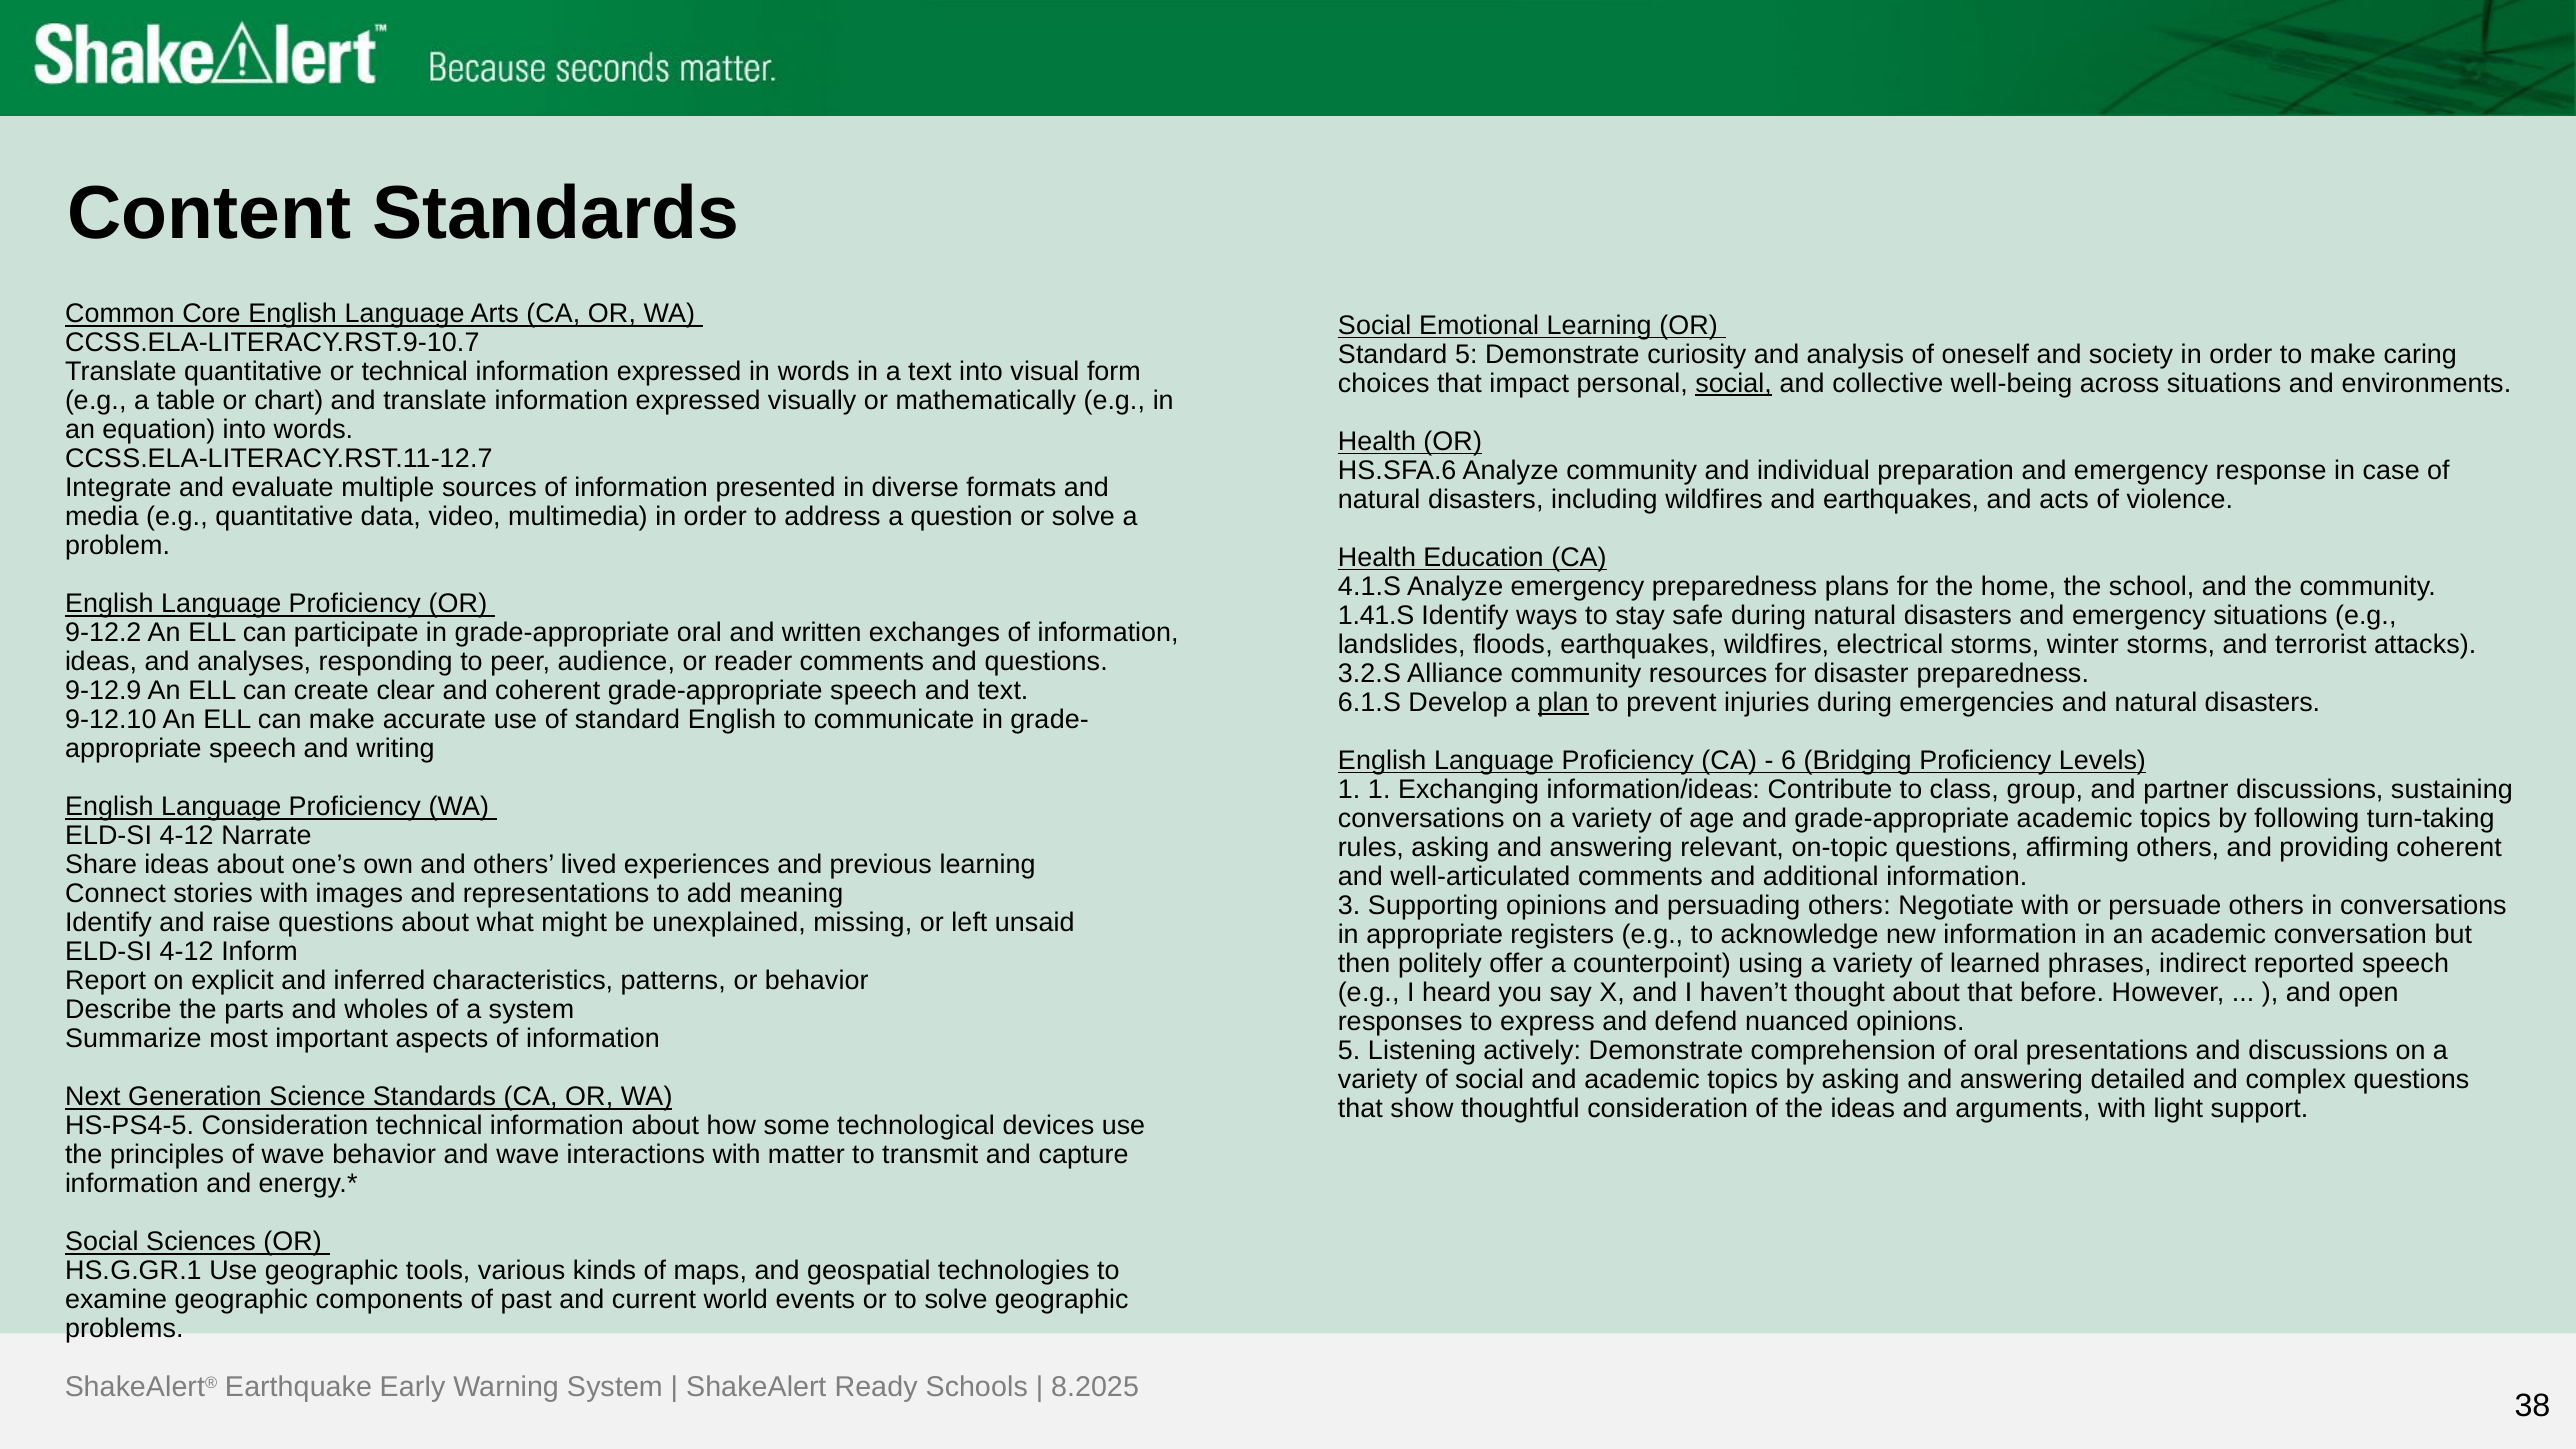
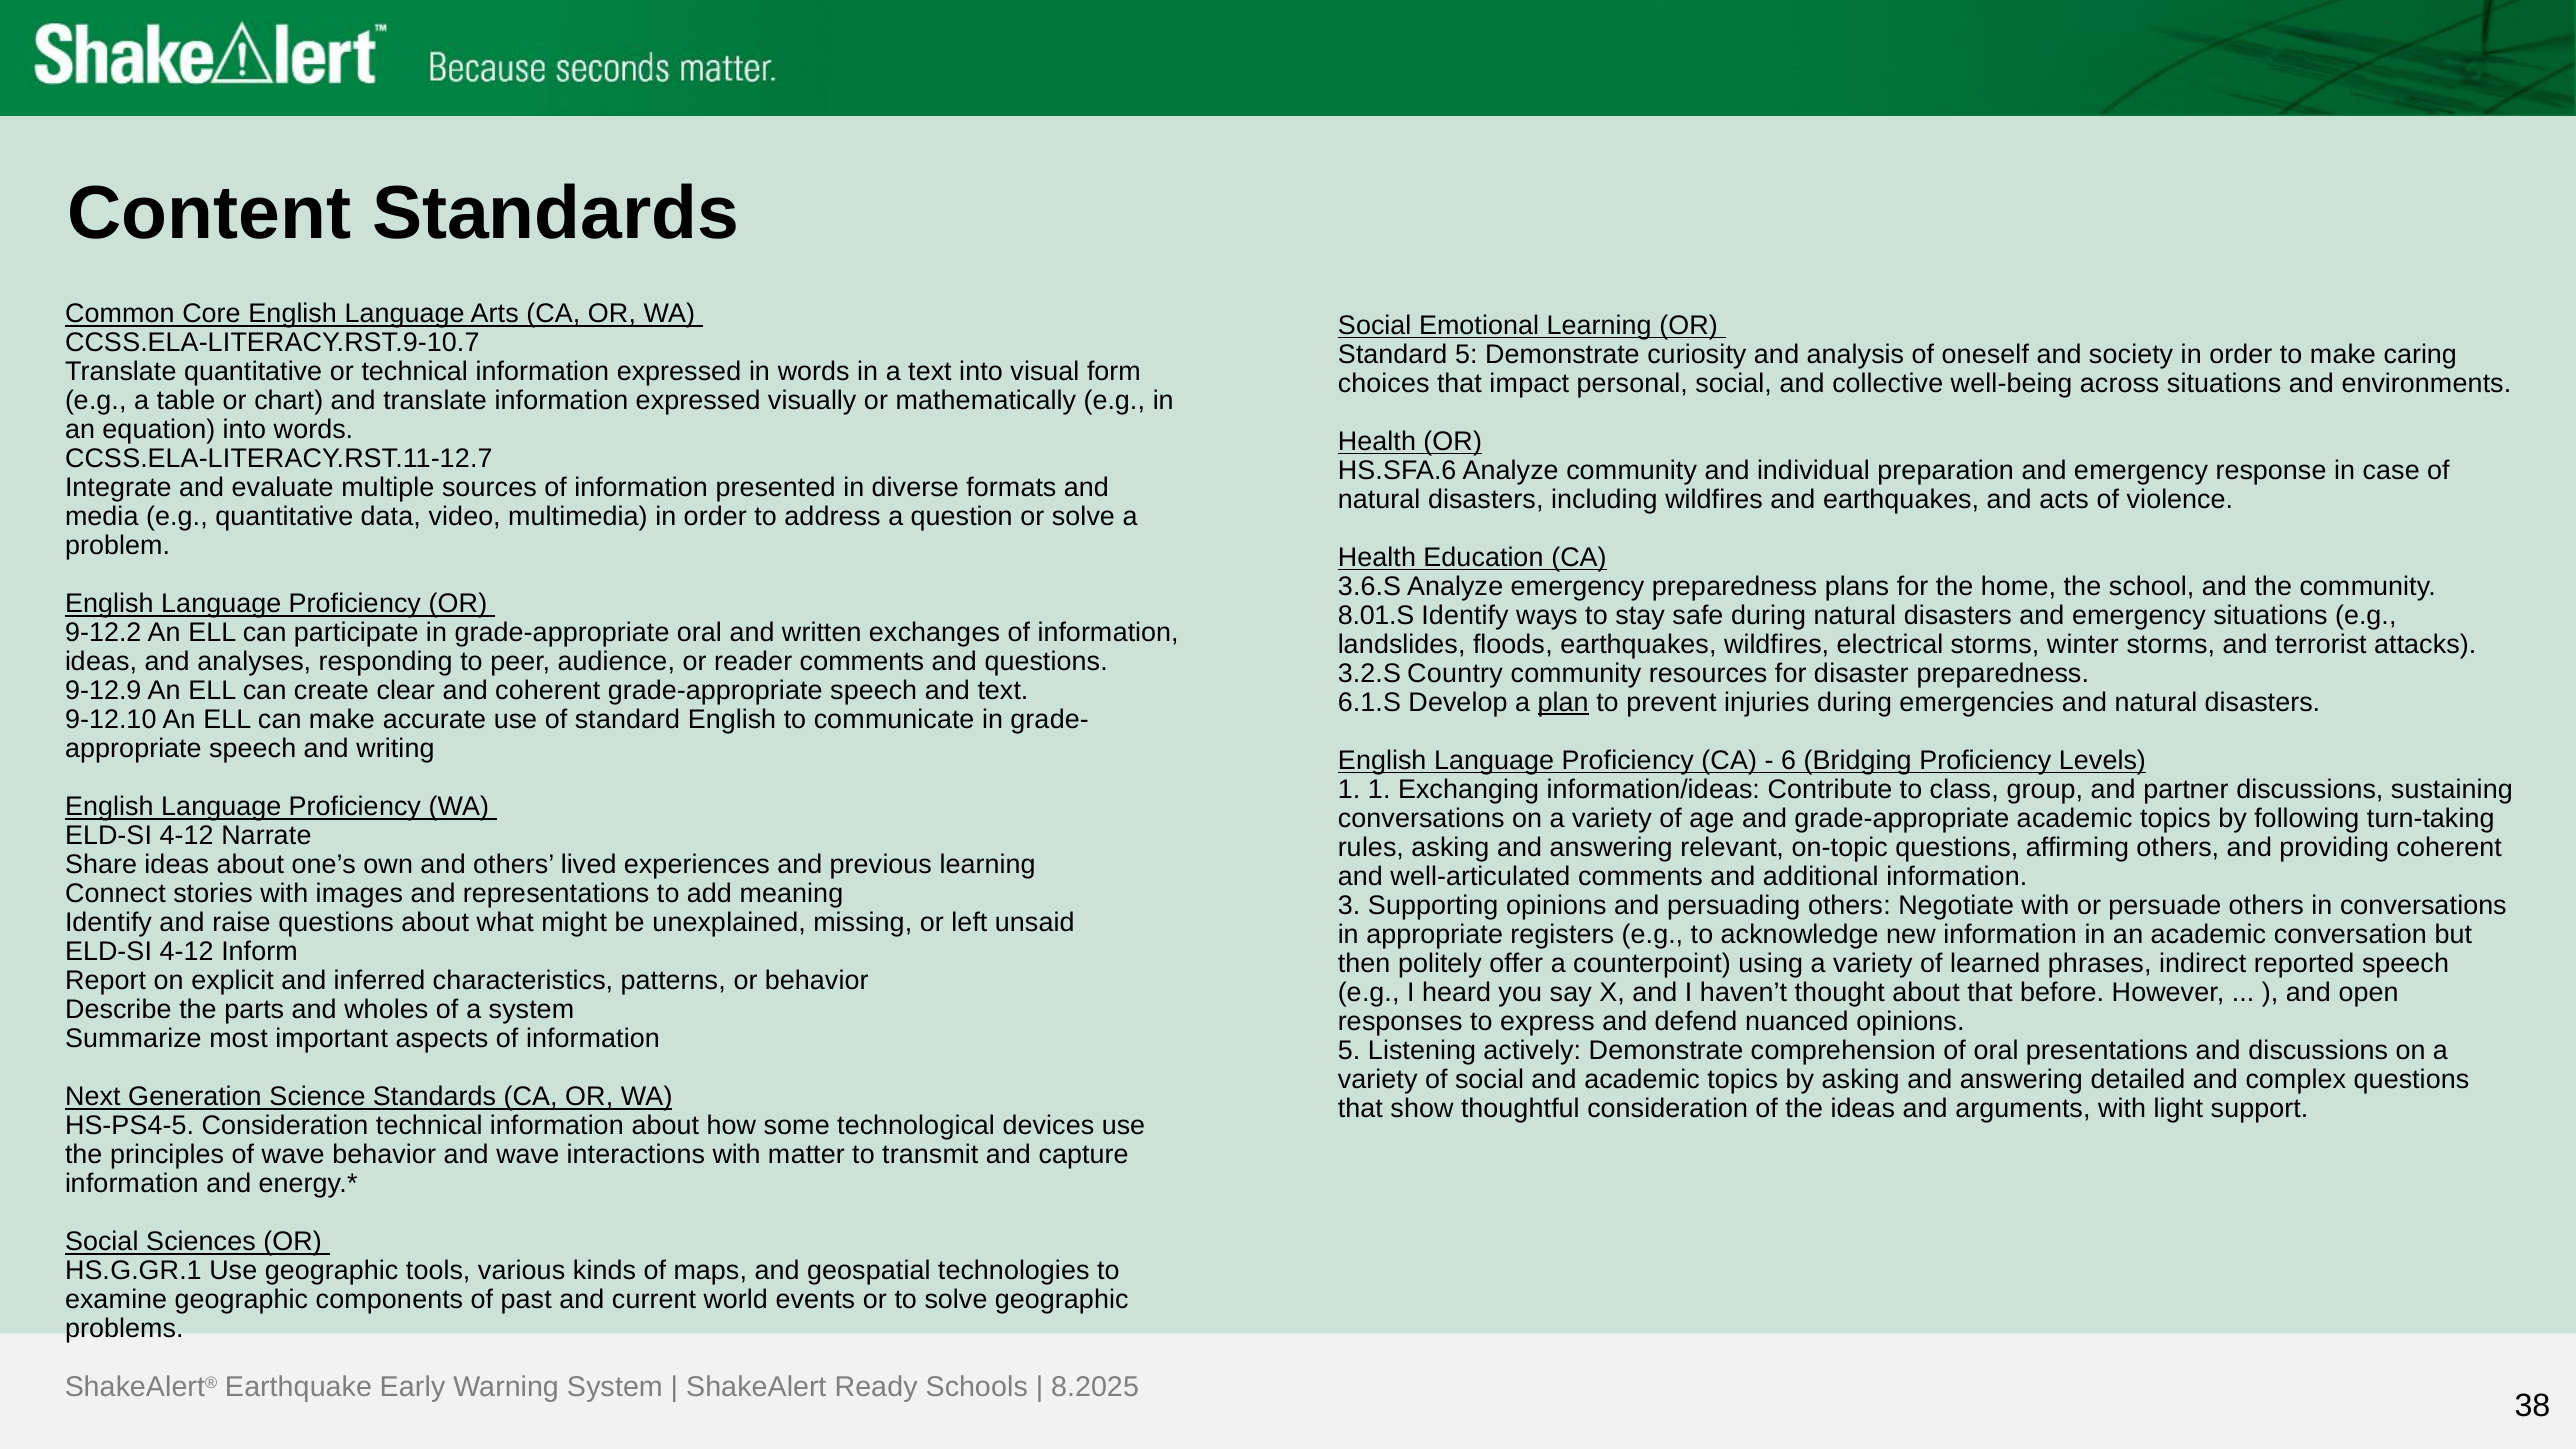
social at (1734, 383) underline: present -> none
4.1.S: 4.1.S -> 3.6.S
1.41.S: 1.41.S -> 8.01.S
Alliance: Alliance -> Country
